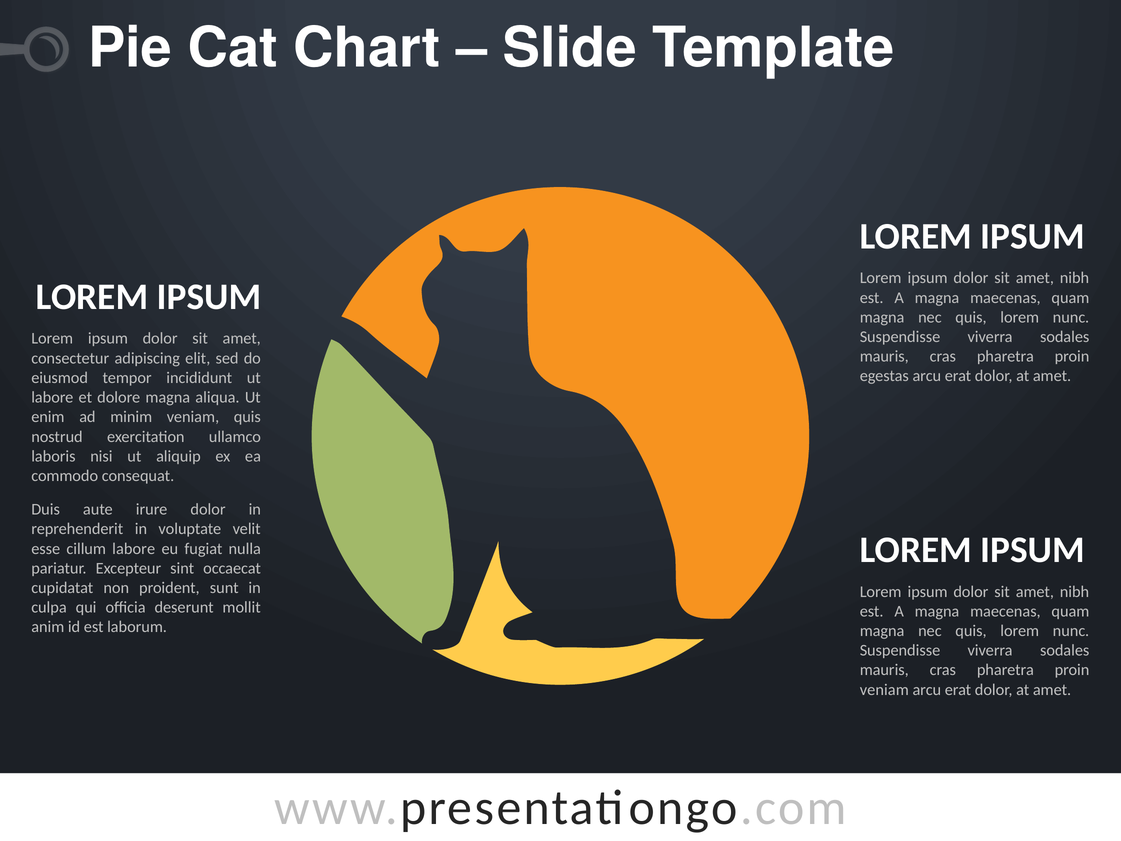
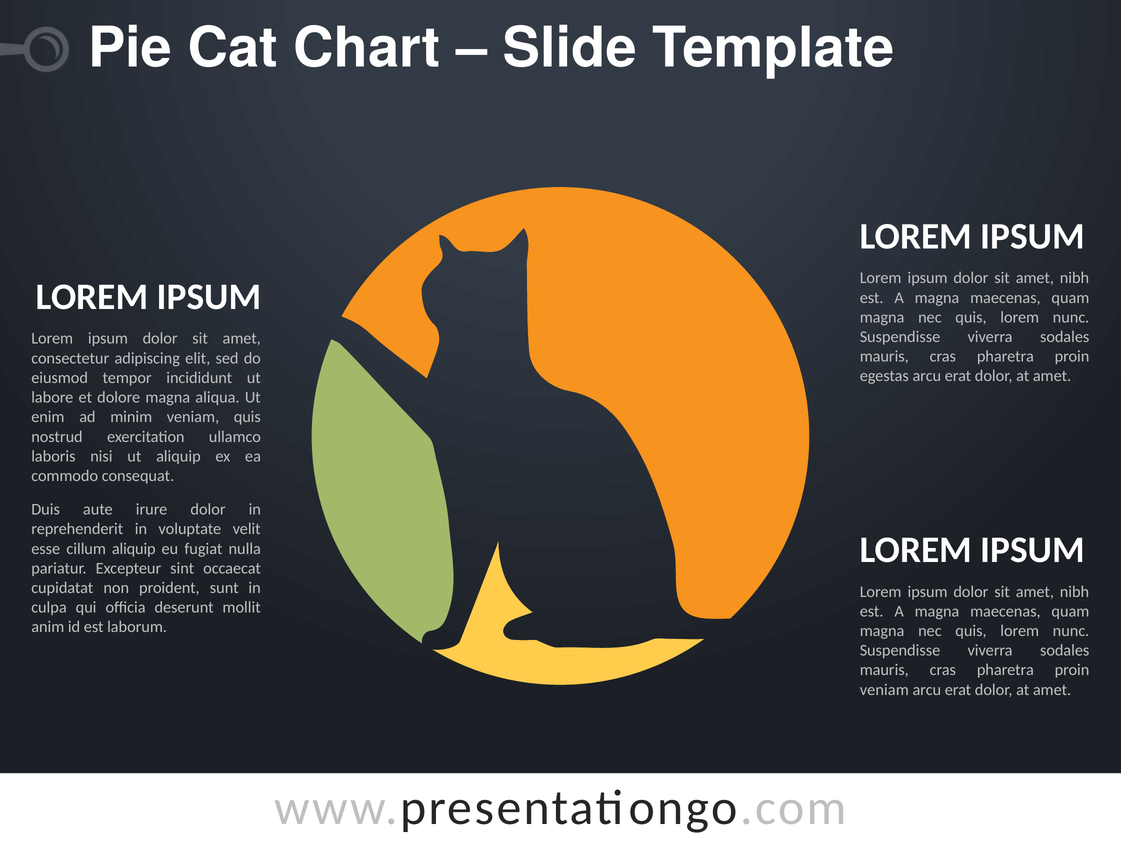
cillum labore: labore -> aliquip
